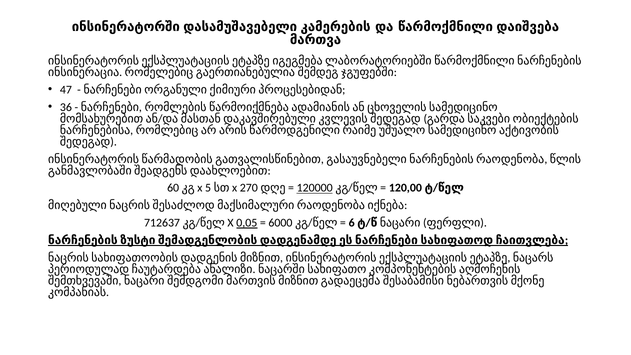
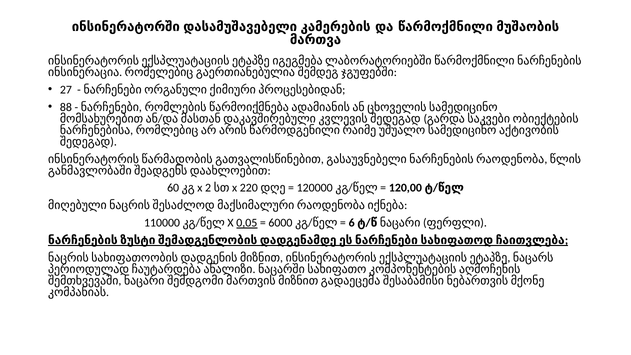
დაიშვება: დაიშვება -> მუშაობის
47: 47 -> 27
36: 36 -> 88
5: 5 -> 2
270: 270 -> 220
120000 underline: present -> none
712637: 712637 -> 110000
